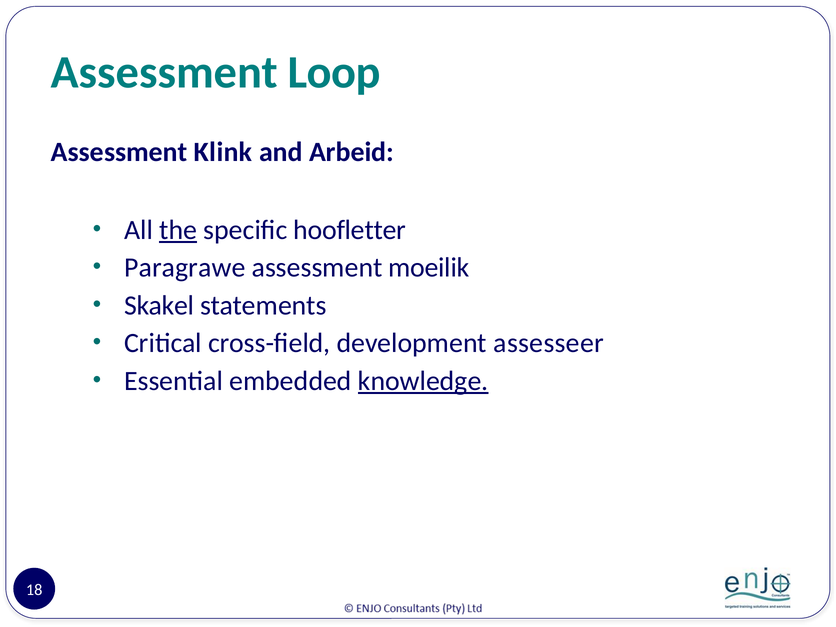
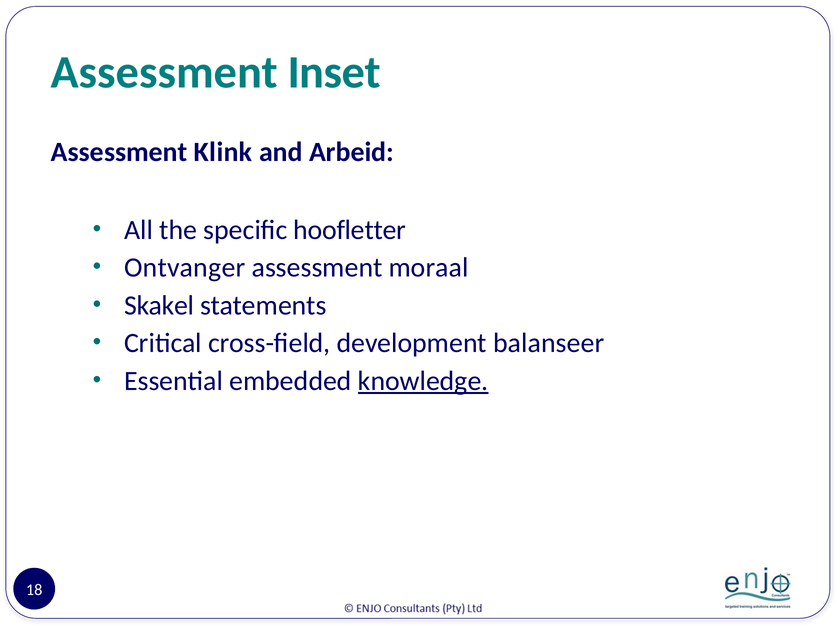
Loop: Loop -> Inset
the underline: present -> none
Paragrawe: Paragrawe -> Ontvanger
moeilik: moeilik -> moraal
assesseer: assesseer -> balanseer
